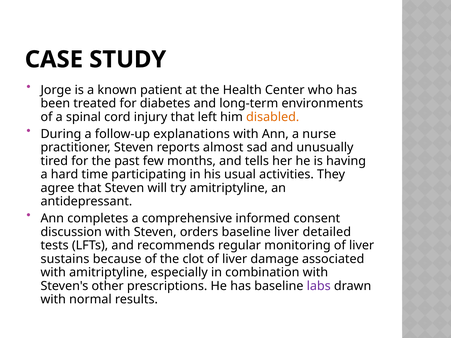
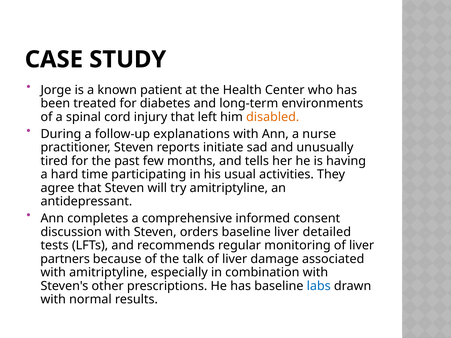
almost: almost -> initiate
sustains: sustains -> partners
clot: clot -> talk
labs colour: purple -> blue
